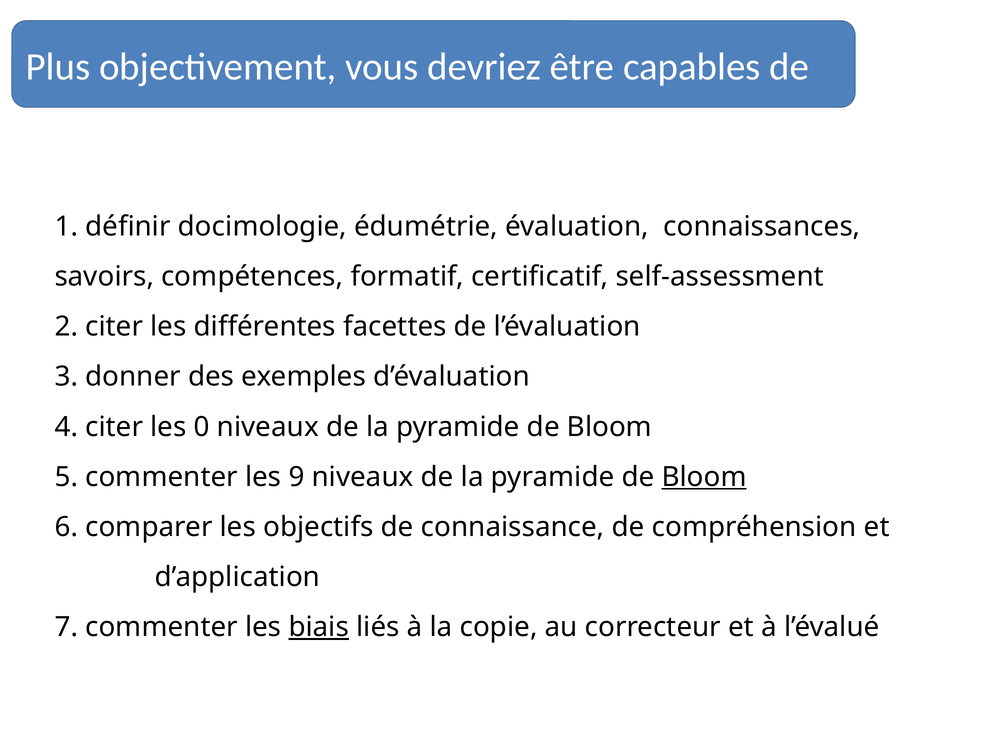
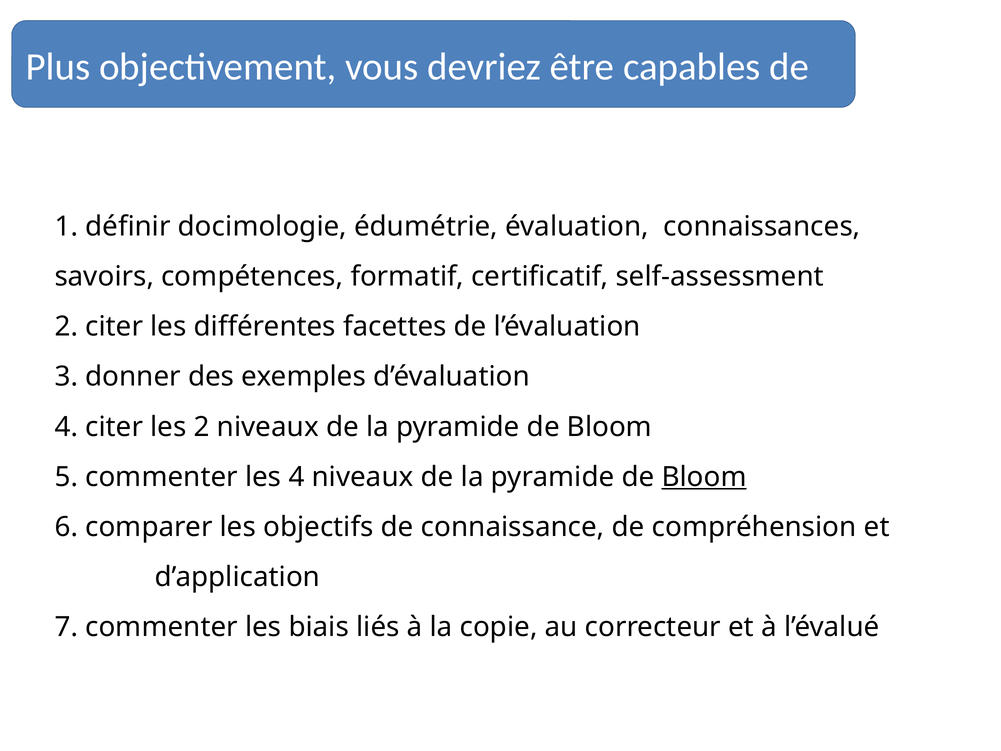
les 0: 0 -> 2
les 9: 9 -> 4
biais underline: present -> none
